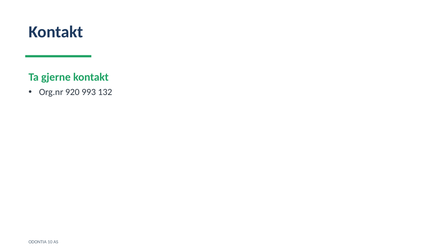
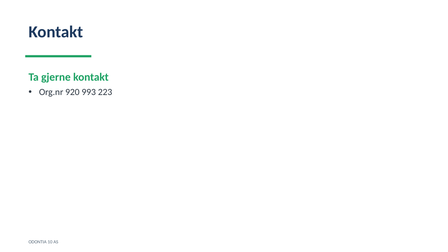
132: 132 -> 223
